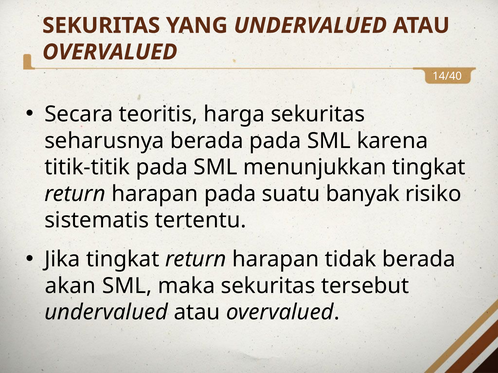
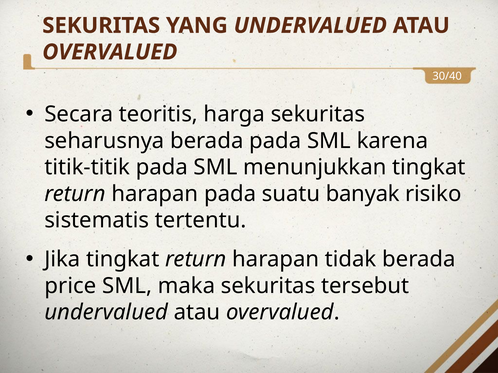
14/40: 14/40 -> 30/40
akan: akan -> price
